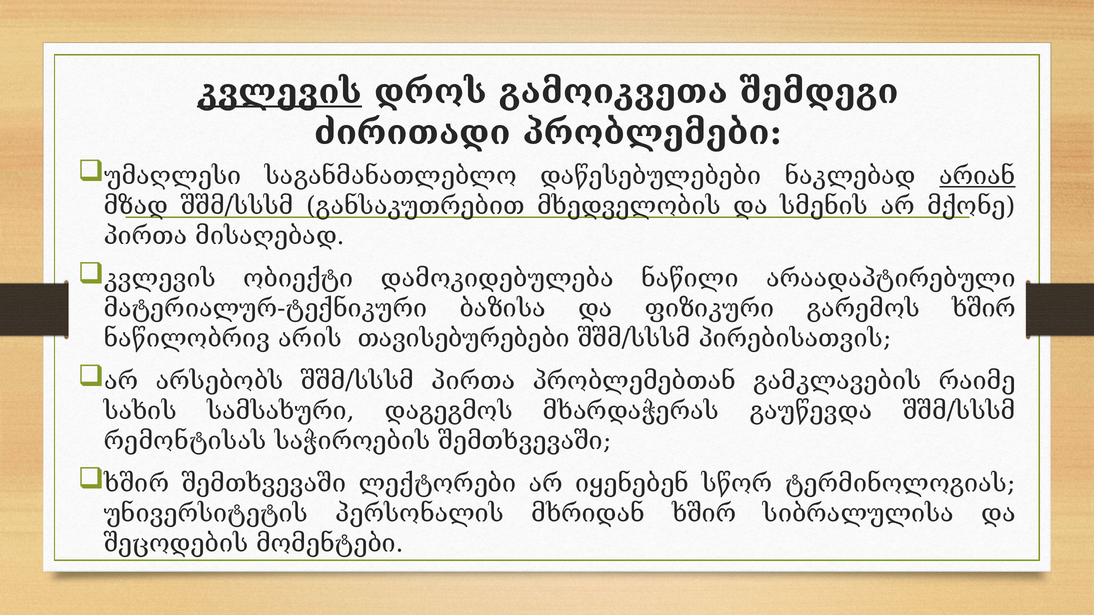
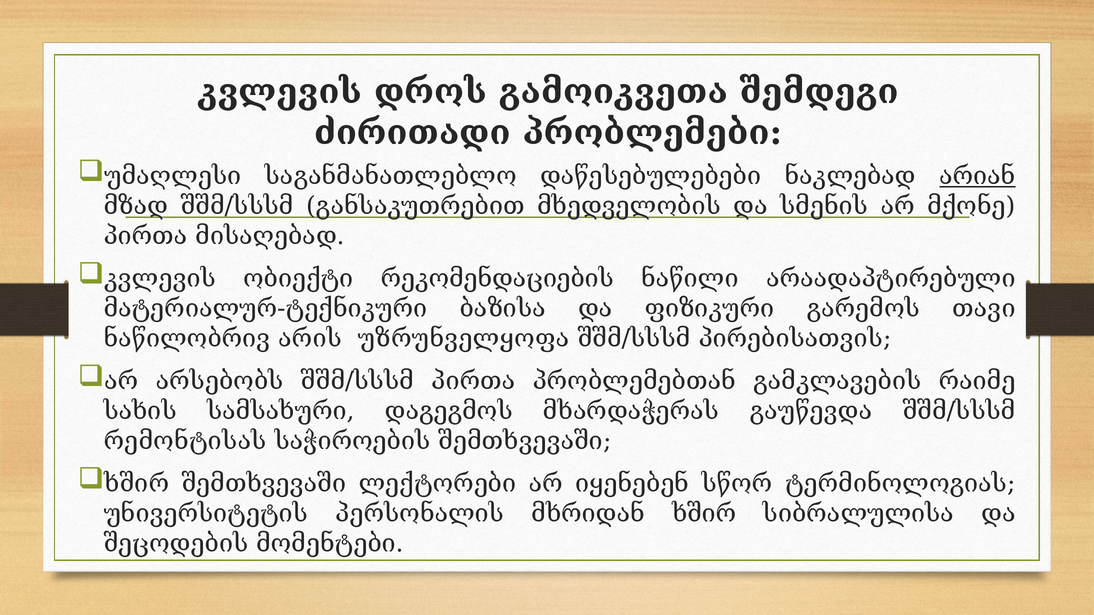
კვლევის at (280, 92) underline: present -> none
დამოკიდებულება: დამოკიდებულება -> რეკომენდაციების
გარემოს ხშირ: ხშირ -> თავი
თავისებურებები: თავისებურებები -> უზრუნველყოფა
